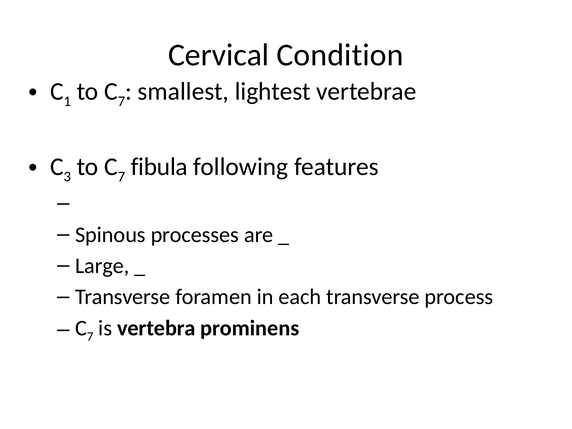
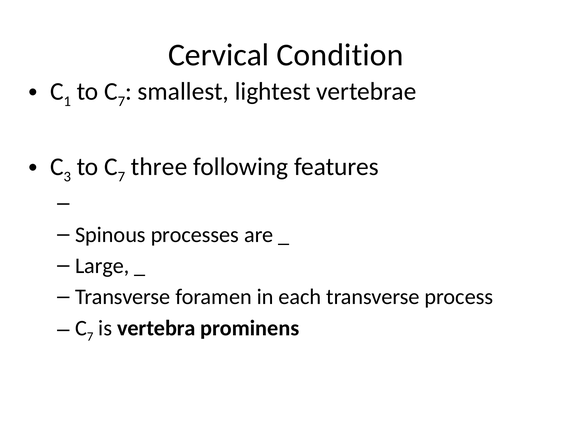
fibula: fibula -> three
